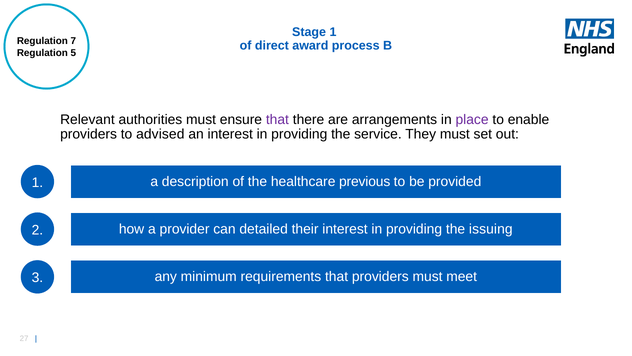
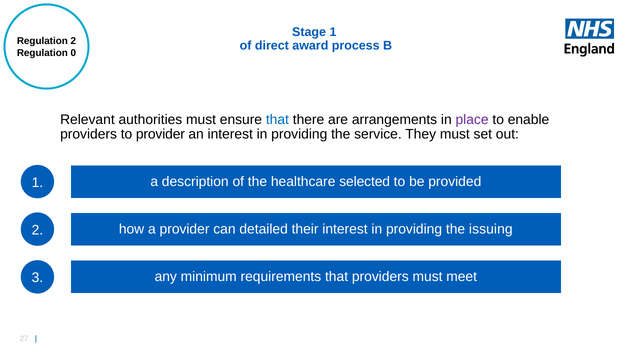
Regulation 7: 7 -> 2
5: 5 -> 0
that at (277, 119) colour: purple -> blue
to advised: advised -> provider
previous: previous -> selected
